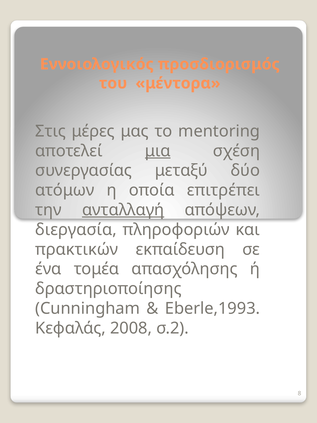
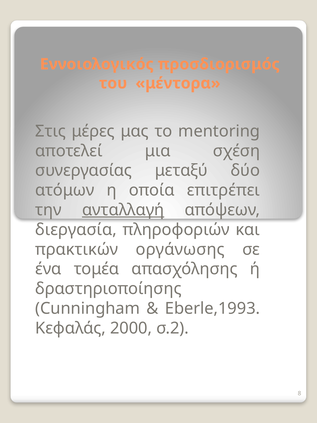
μια underline: present -> none
εκπαίδευση: εκπαίδευση -> οργάνωσης
2008: 2008 -> 2000
